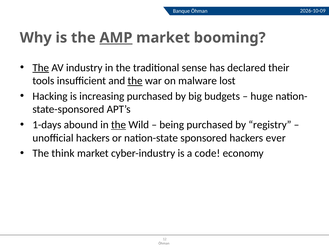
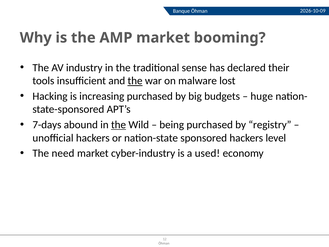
AMP underline: present -> none
The at (41, 68) underline: present -> none
1-days: 1-days -> 7-days
ever: ever -> level
think: think -> need
code: code -> used
